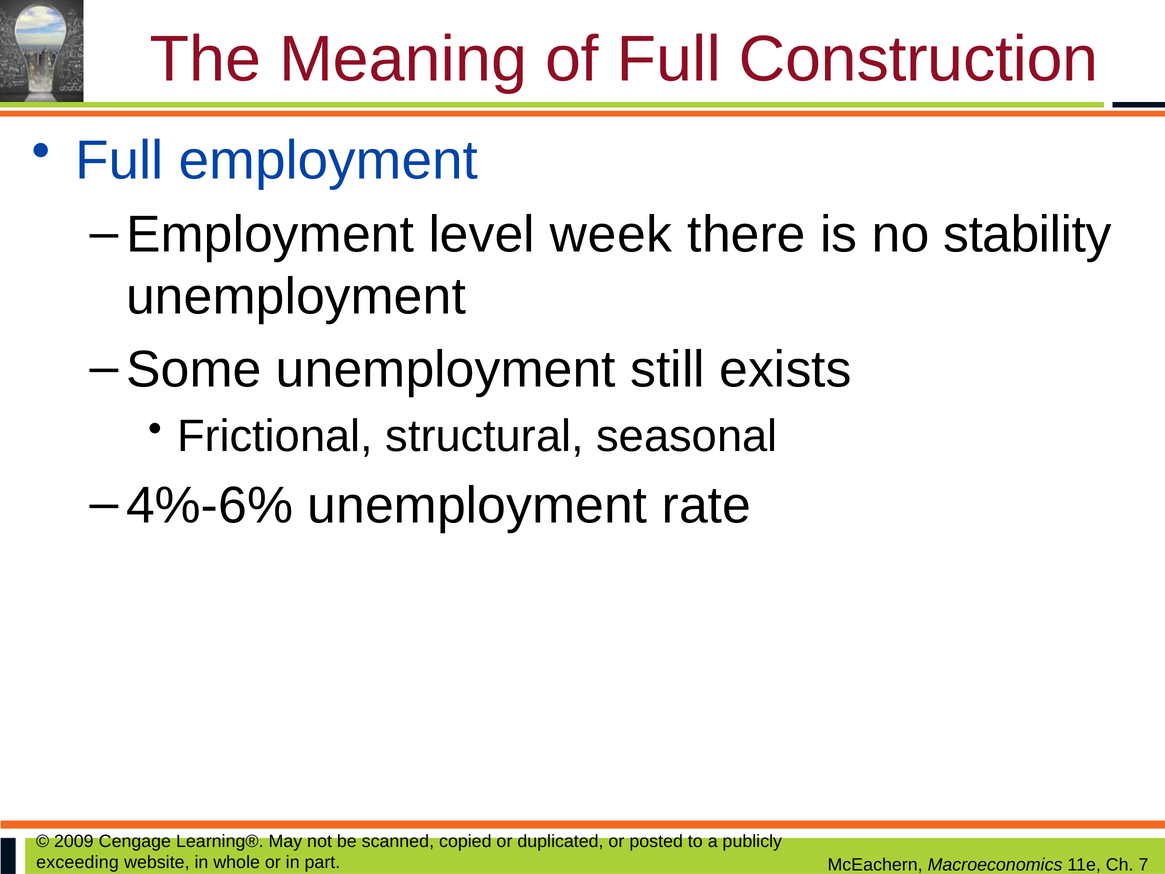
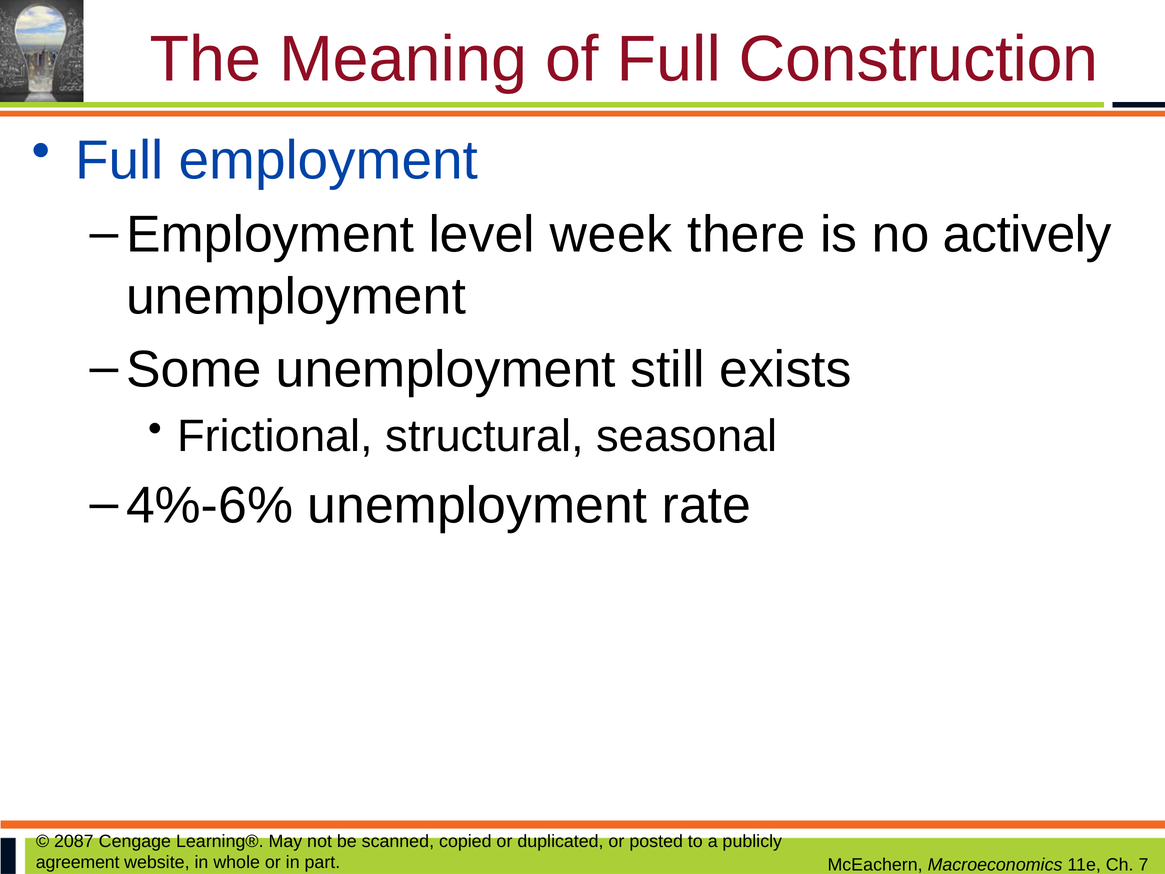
stability: stability -> actively
2009: 2009 -> 2087
exceeding: exceeding -> agreement
